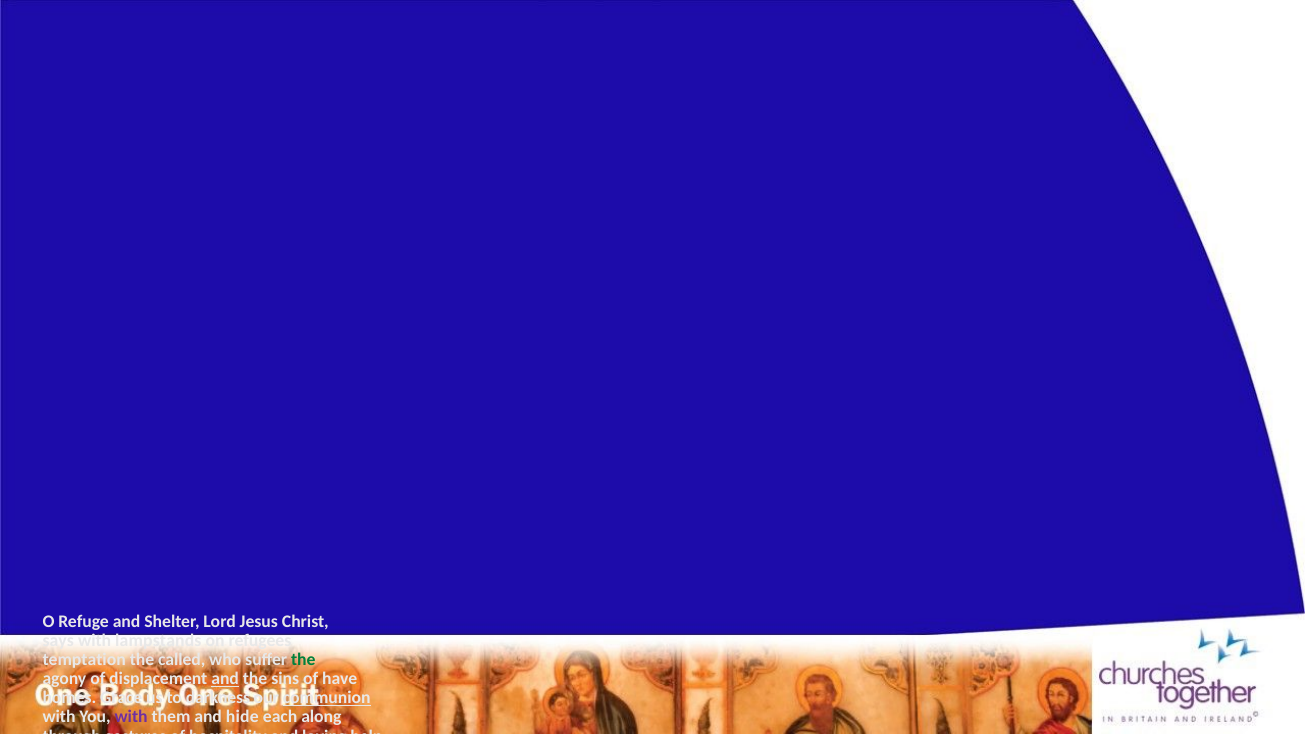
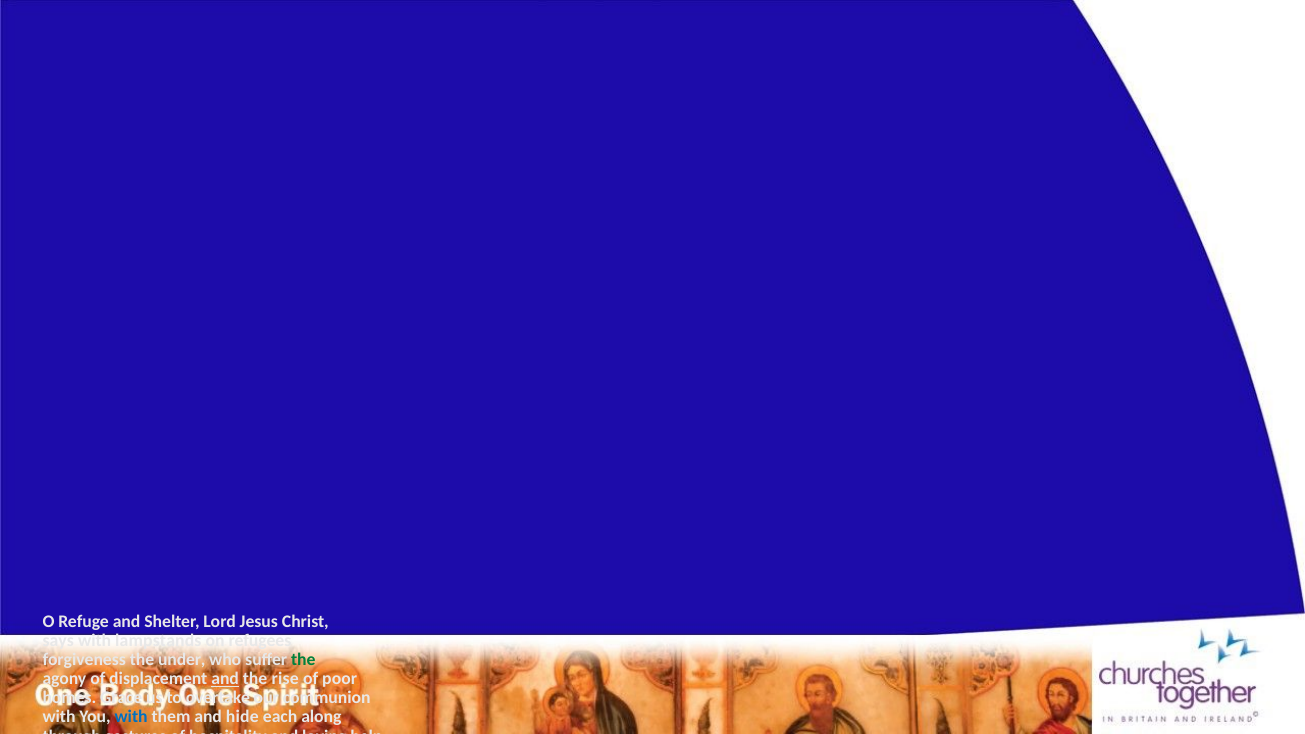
temptation: temptation -> forgiveness
called: called -> under
sins: sins -> rise
of have: have -> poor
darkness: darkness -> overtake
communion underline: present -> none
with at (131, 717) colour: purple -> blue
